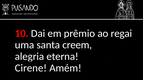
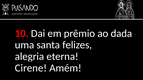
regai: regai -> dada
creem: creem -> felizes
